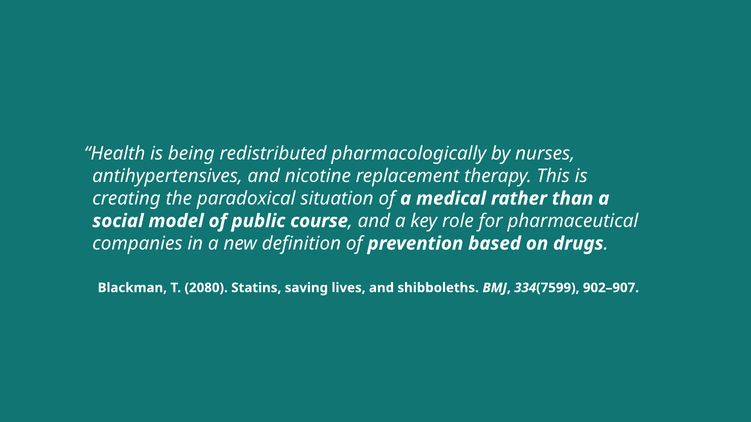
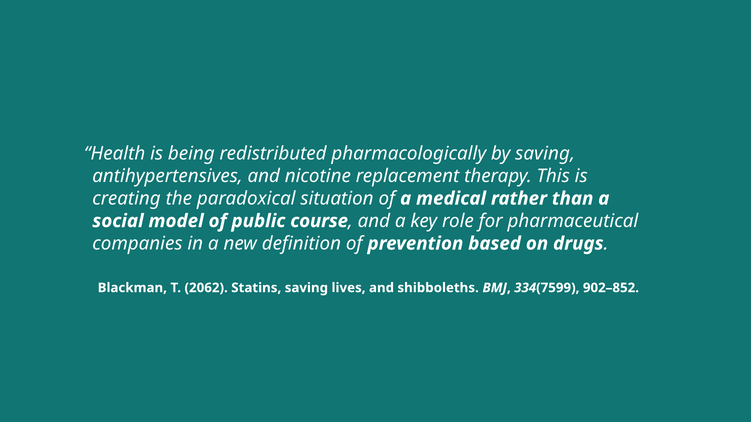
by nurses: nurses -> saving
2080: 2080 -> 2062
902–907: 902–907 -> 902–852
